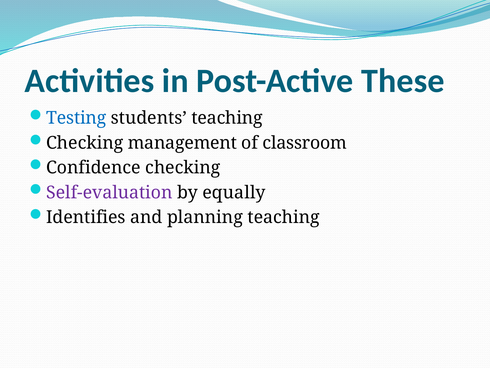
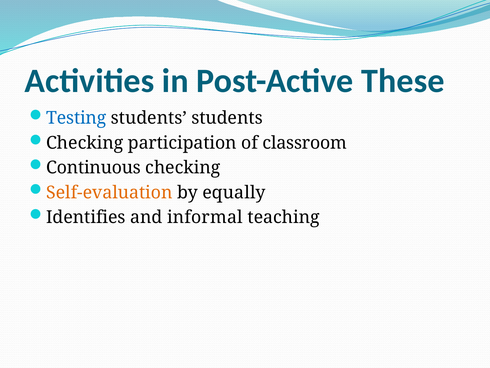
students teaching: teaching -> students
management: management -> participation
Confidence: Confidence -> Continuous
Self-evaluation colour: purple -> orange
planning: planning -> informal
